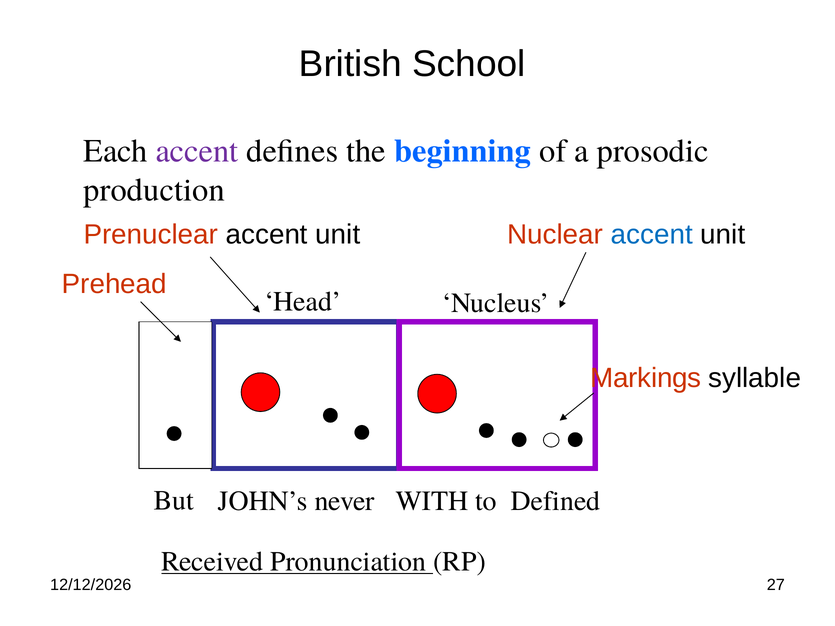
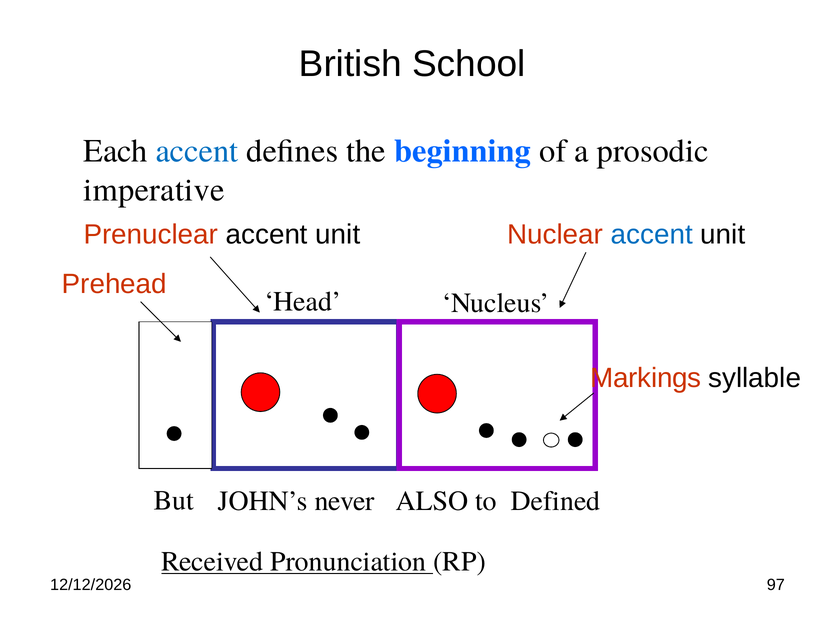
accent at (197, 151) colour: purple -> blue
production: production -> imperative
WITH: WITH -> ALSO
27: 27 -> 97
